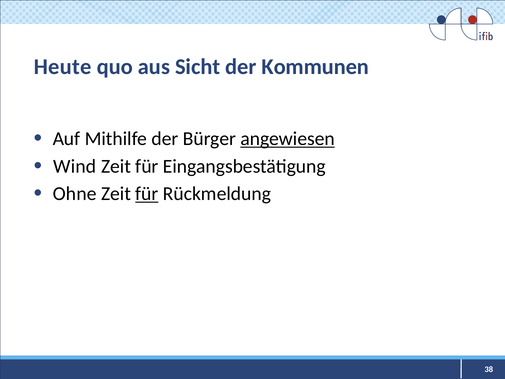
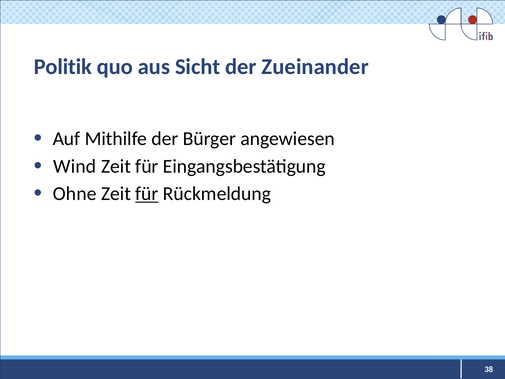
Heute: Heute -> Politik
Kommunen: Kommunen -> Zueinander
angewiesen underline: present -> none
